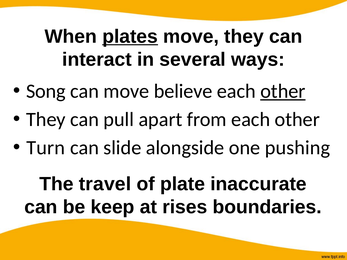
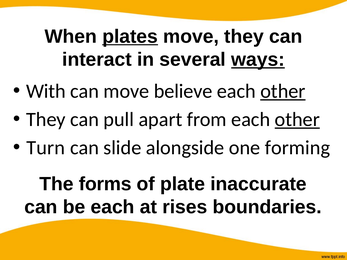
ways underline: none -> present
Song: Song -> With
other at (297, 120) underline: none -> present
pushing: pushing -> forming
travel: travel -> forms
be keep: keep -> each
